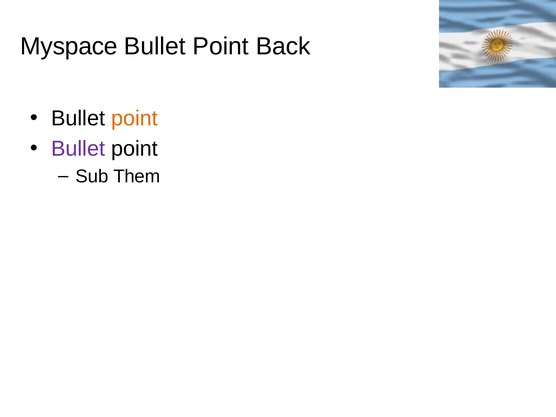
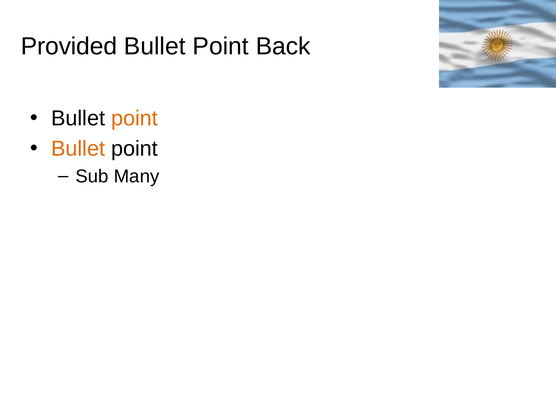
Myspace: Myspace -> Provided
Bullet at (78, 149) colour: purple -> orange
Them: Them -> Many
